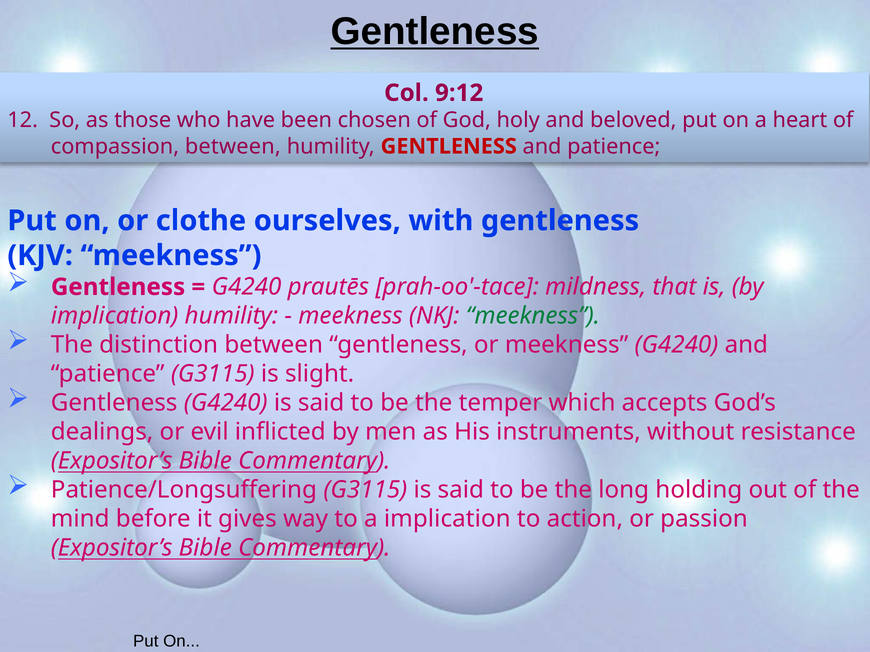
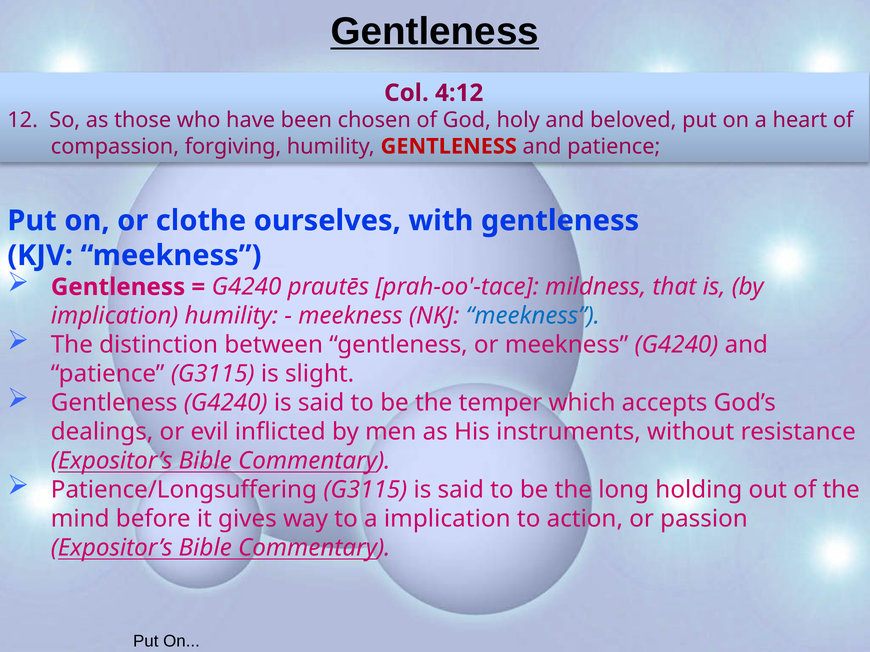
9:12: 9:12 -> 4:12
compassion between: between -> forgiving
meekness at (533, 316) colour: green -> blue
